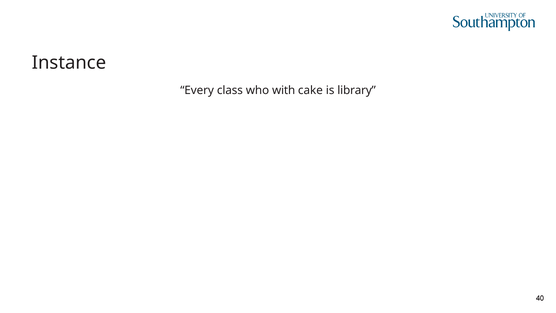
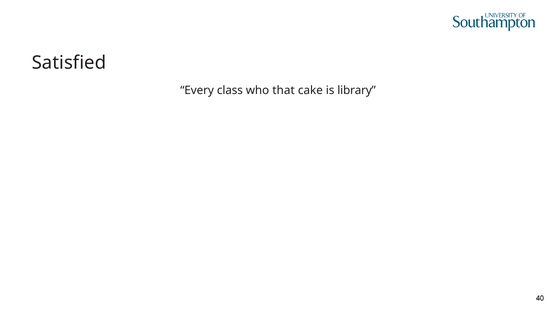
Instance: Instance -> Satisfied
with: with -> that
